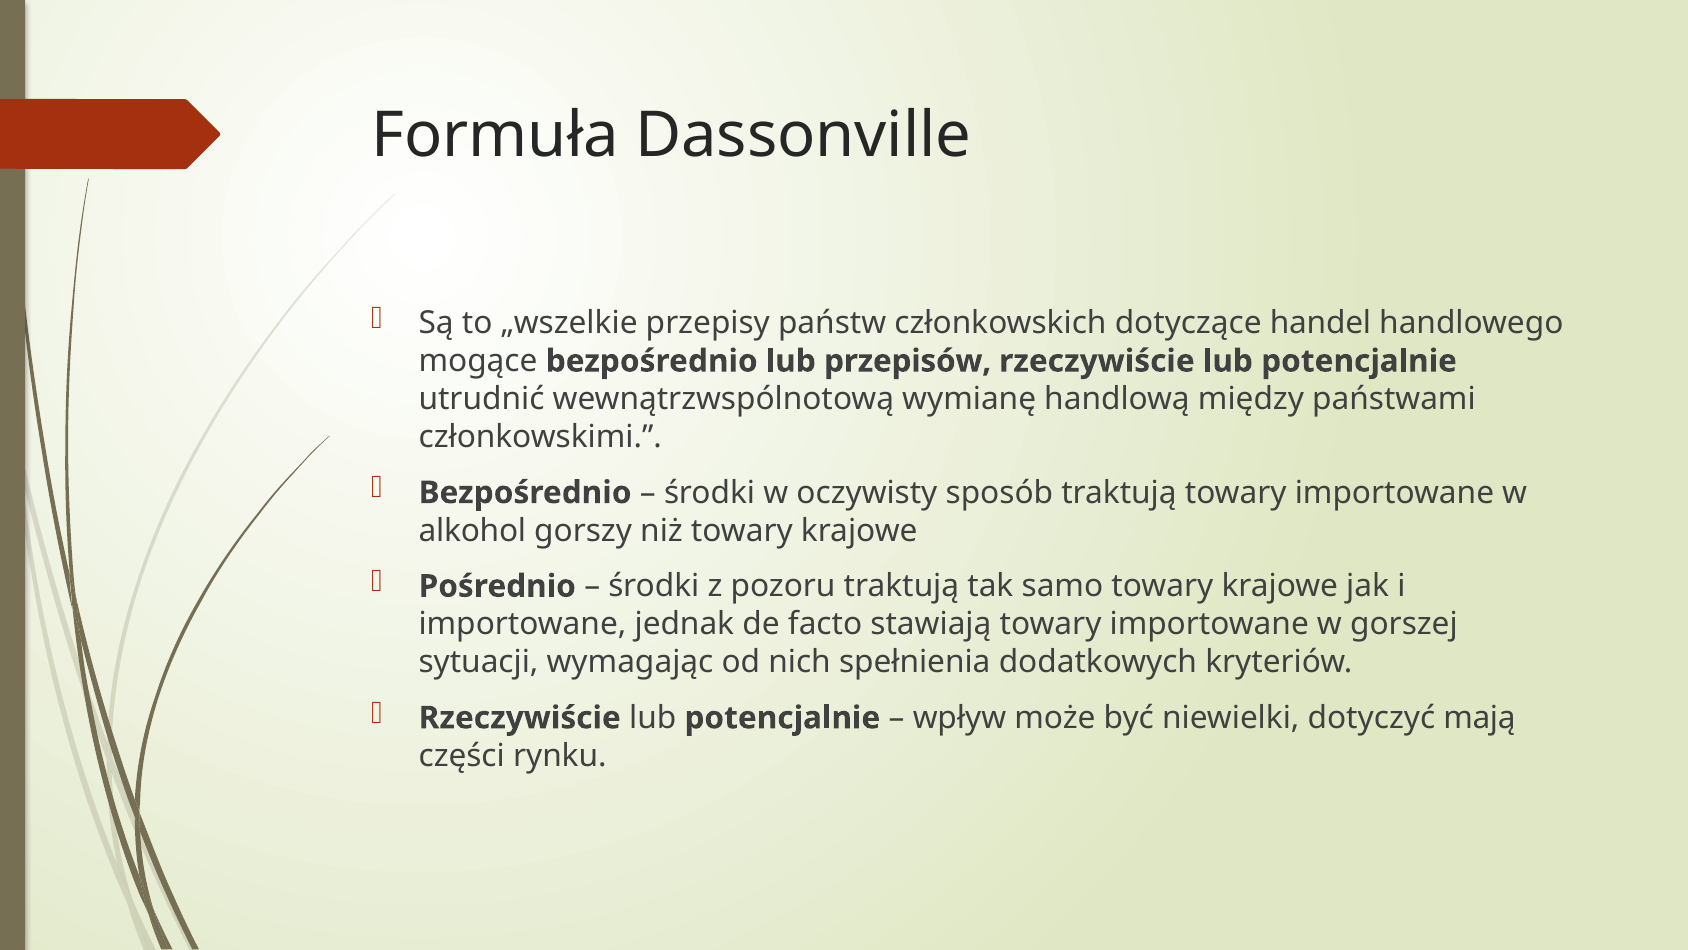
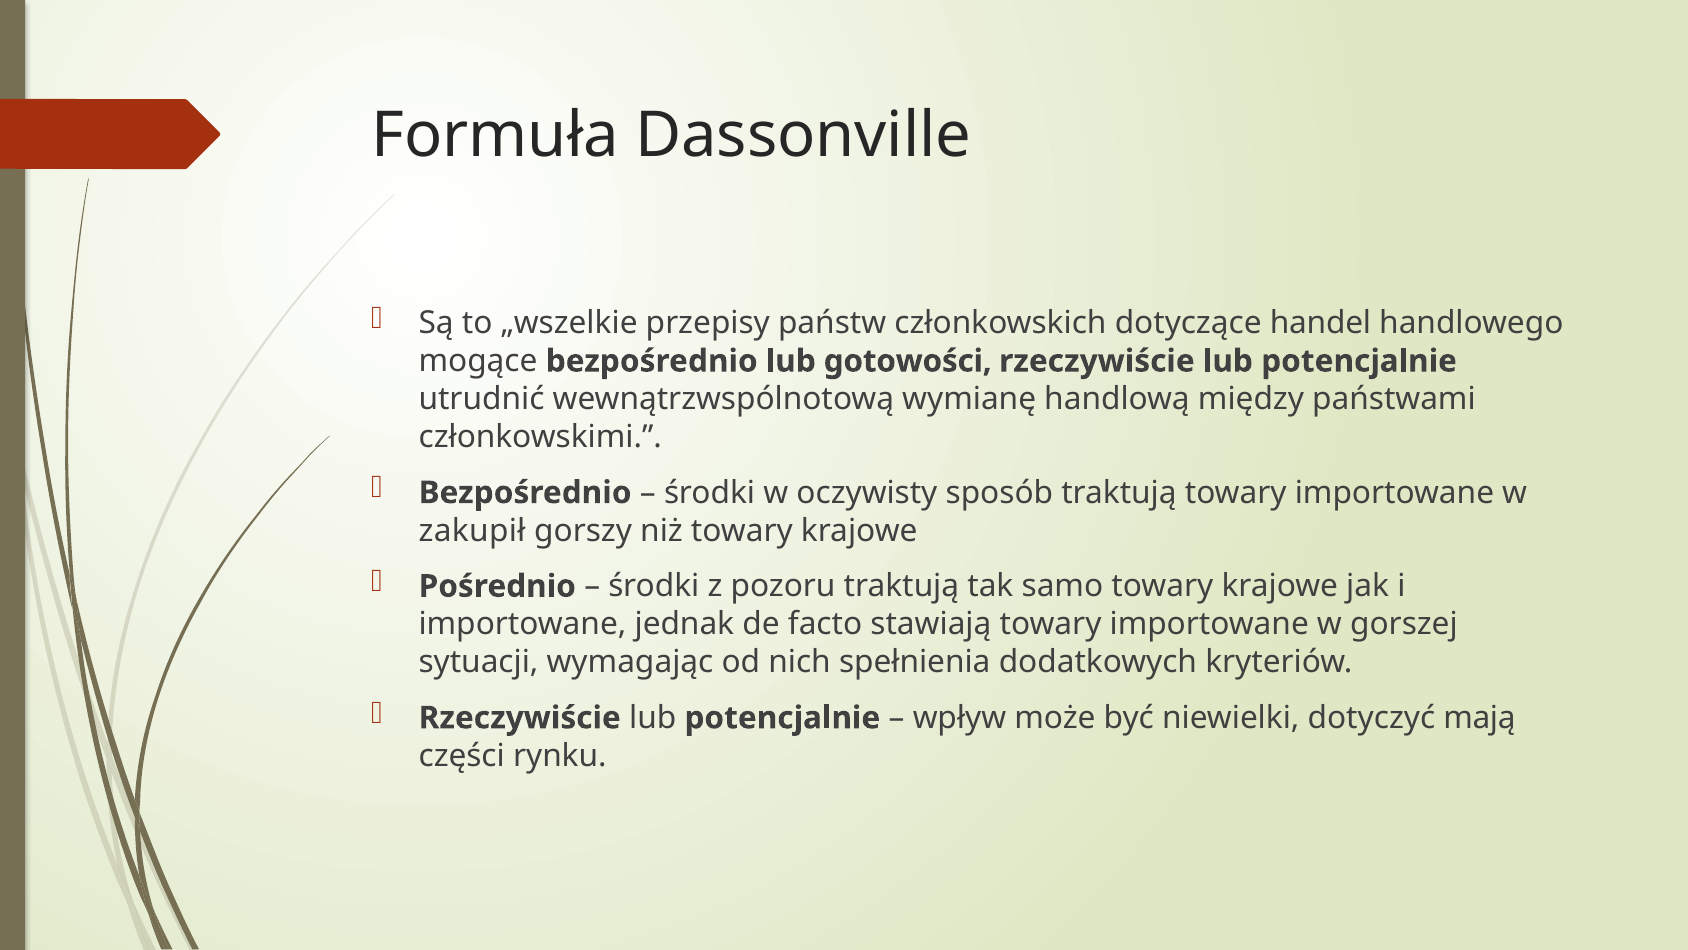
przepisów: przepisów -> gotowości
alkohol: alkohol -> zakupił
